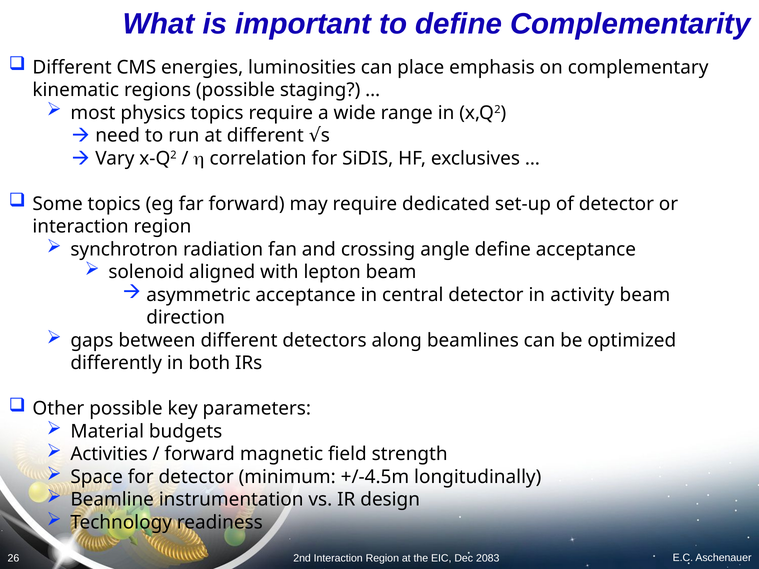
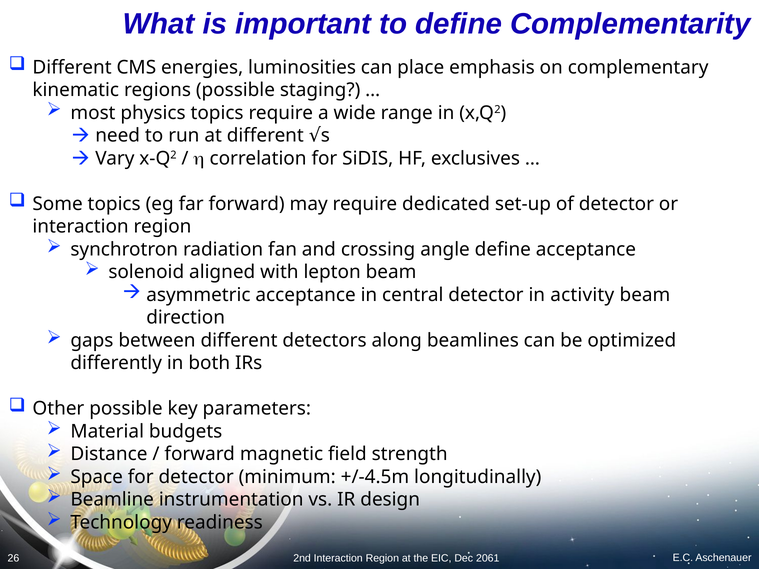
Activities: Activities -> Distance
2083: 2083 -> 2061
